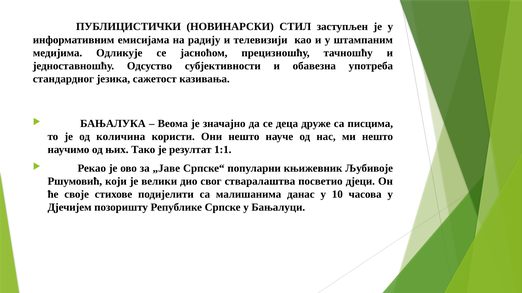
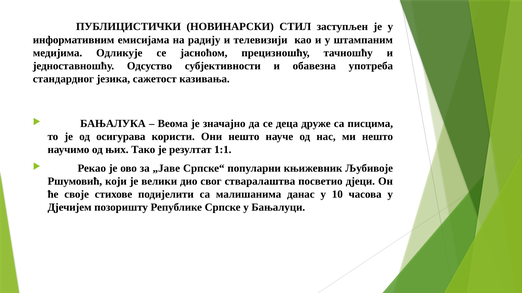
количина: количина -> осигурава
